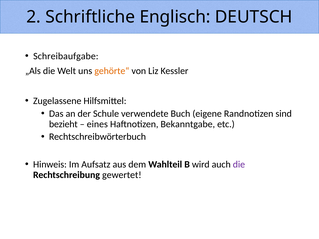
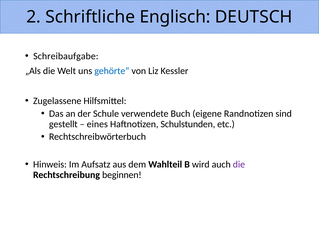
gehörte“ colour: orange -> blue
bezieht: bezieht -> gestellt
Bekanntgabe: Bekanntgabe -> Schulstunden
gewertet: gewertet -> beginnen
